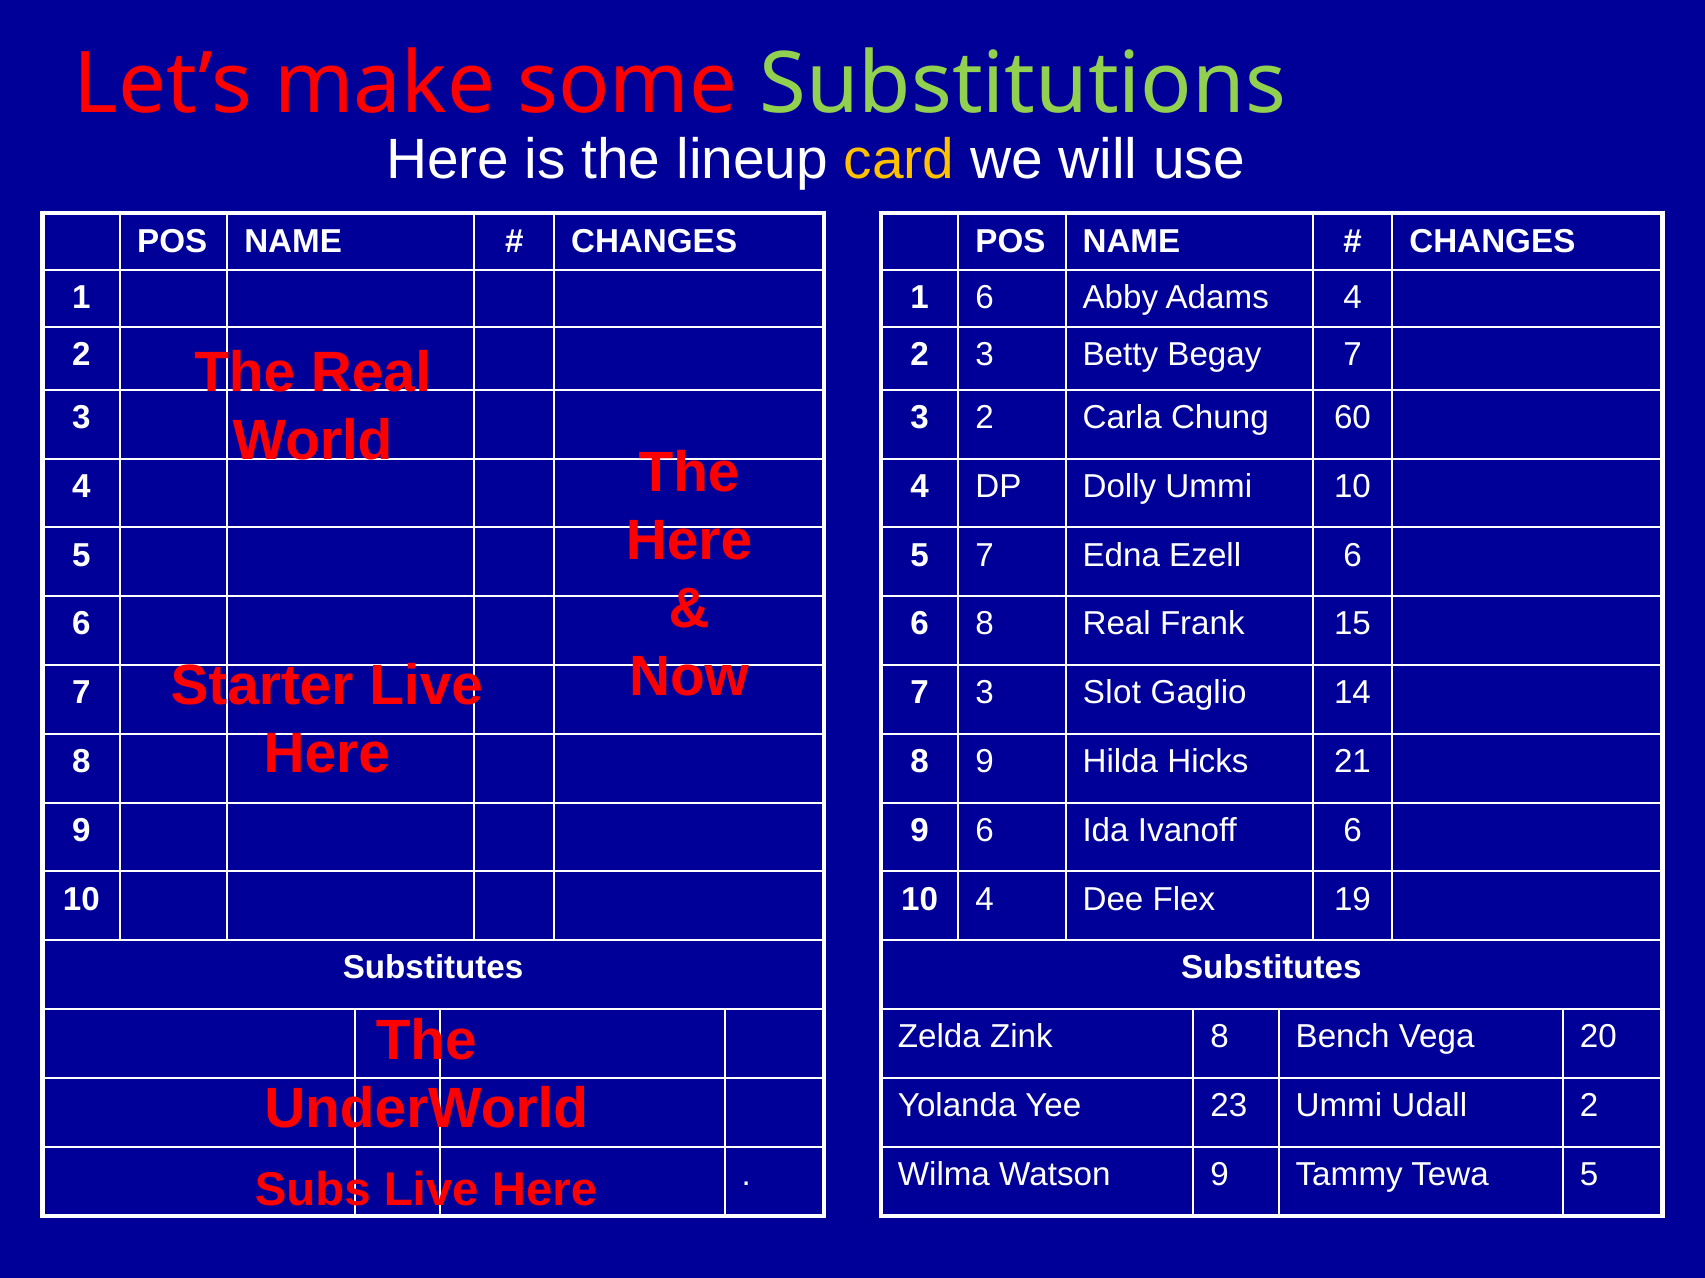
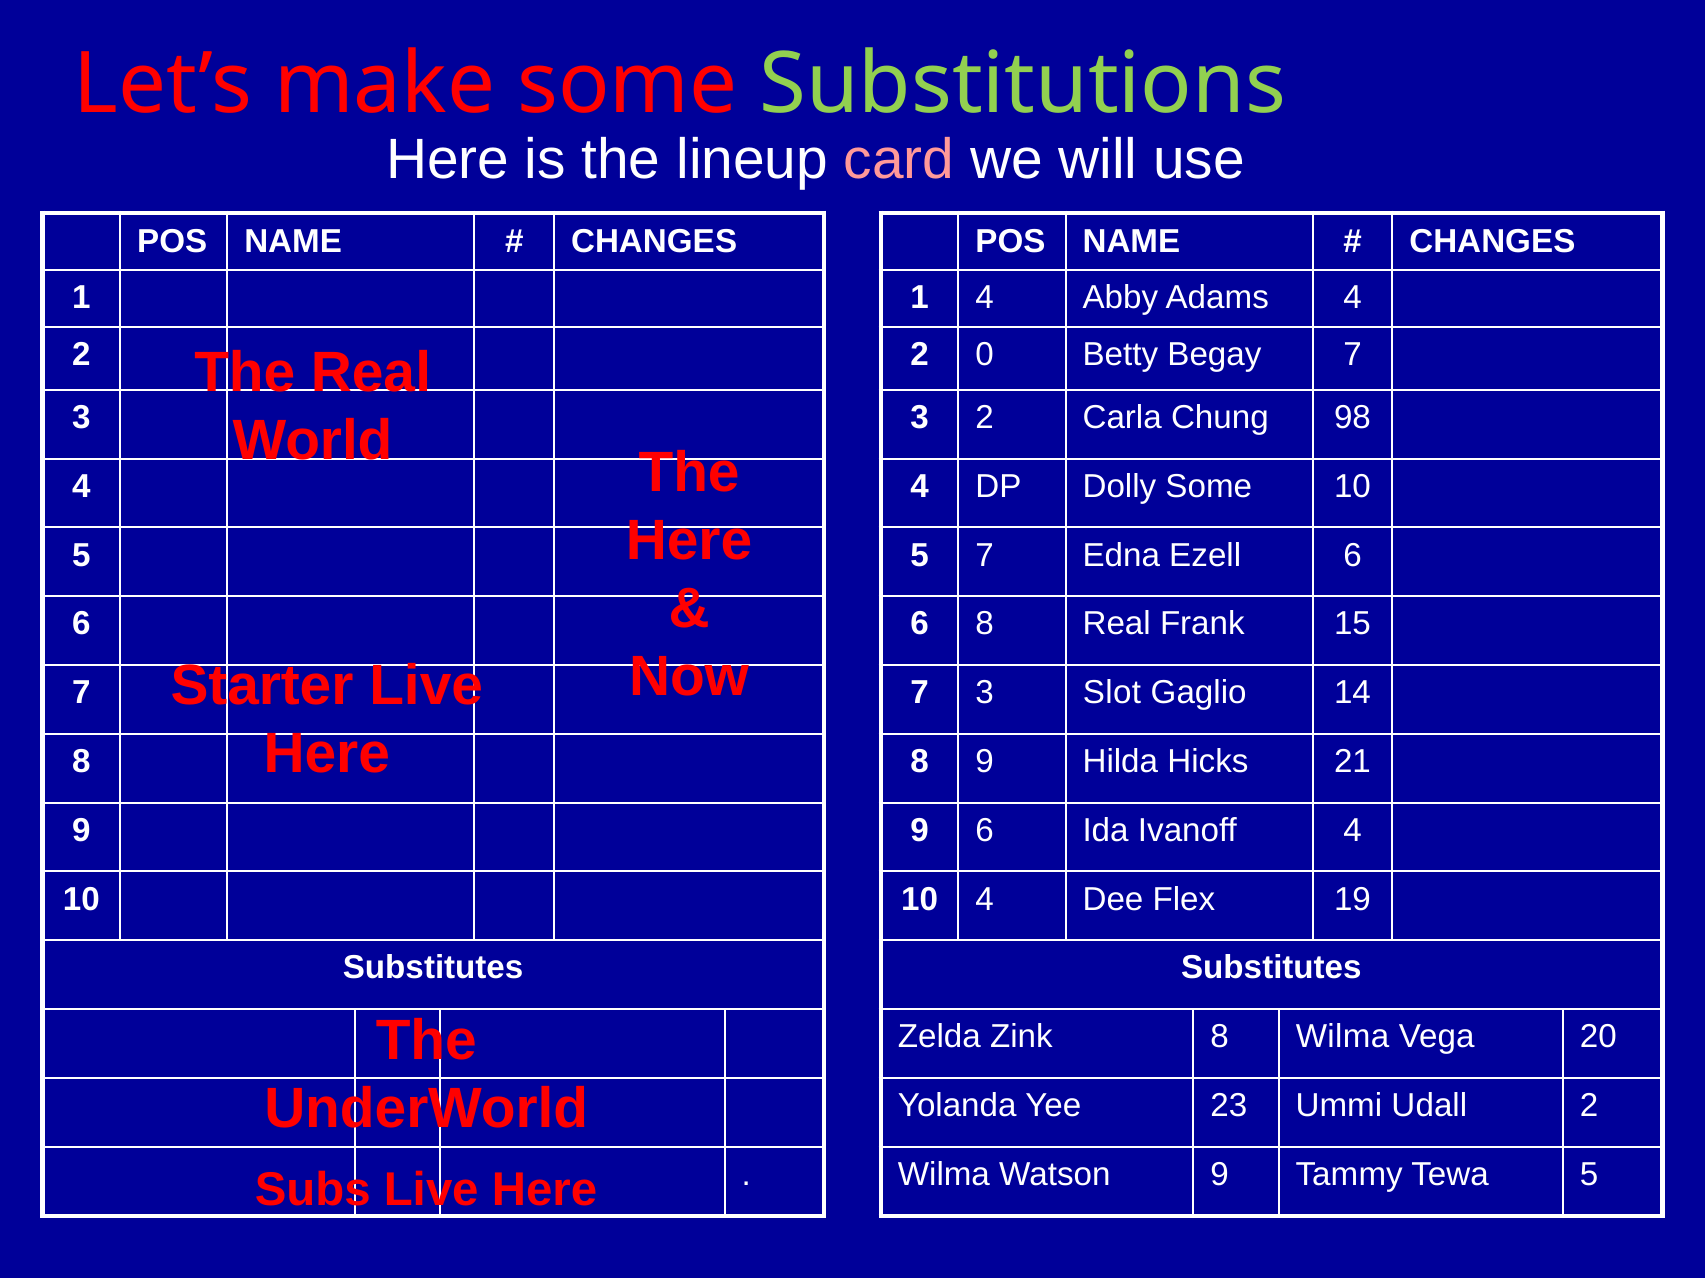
card colour: yellow -> pink
1 6: 6 -> 4
3 at (985, 355): 3 -> 0
60: 60 -> 98
Dolly Ummi: Ummi -> Some
Ivanoff 6: 6 -> 4
8 Bench: Bench -> Wilma
